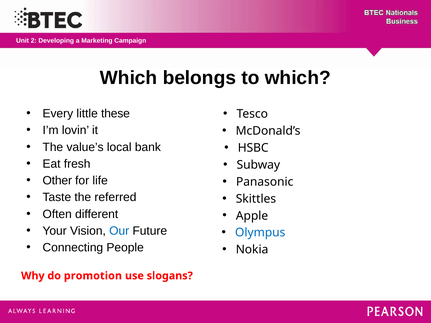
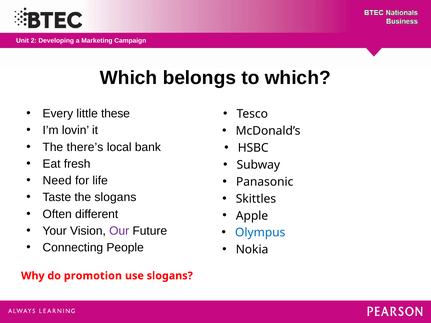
value’s: value’s -> there’s
Other: Other -> Need
the referred: referred -> slogans
Our colour: blue -> purple
